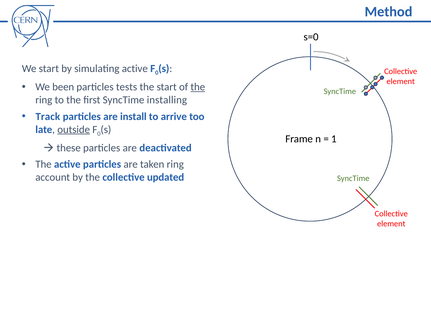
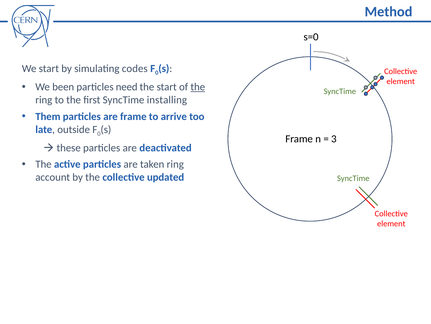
simulating active: active -> codes
tests: tests -> need
Track: Track -> Them
are install: install -> frame
outside underline: present -> none
1: 1 -> 3
